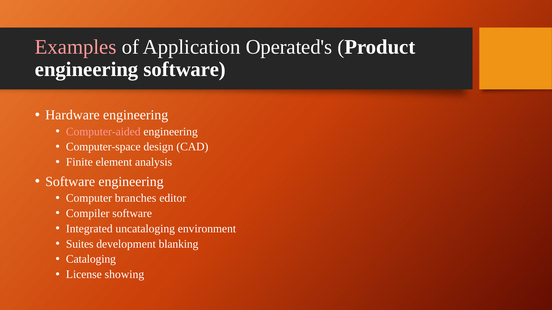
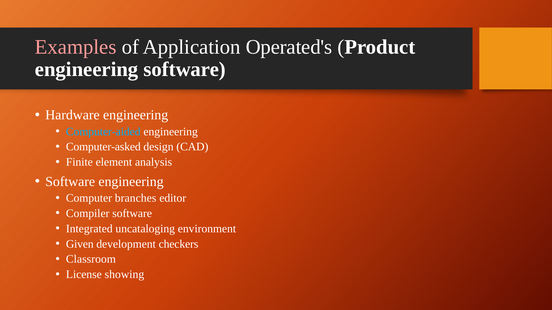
Computer-aided colour: pink -> light blue
Computer-space: Computer-space -> Computer-asked
Suites: Suites -> Given
blanking: blanking -> checkers
Cataloging: Cataloging -> Classroom
